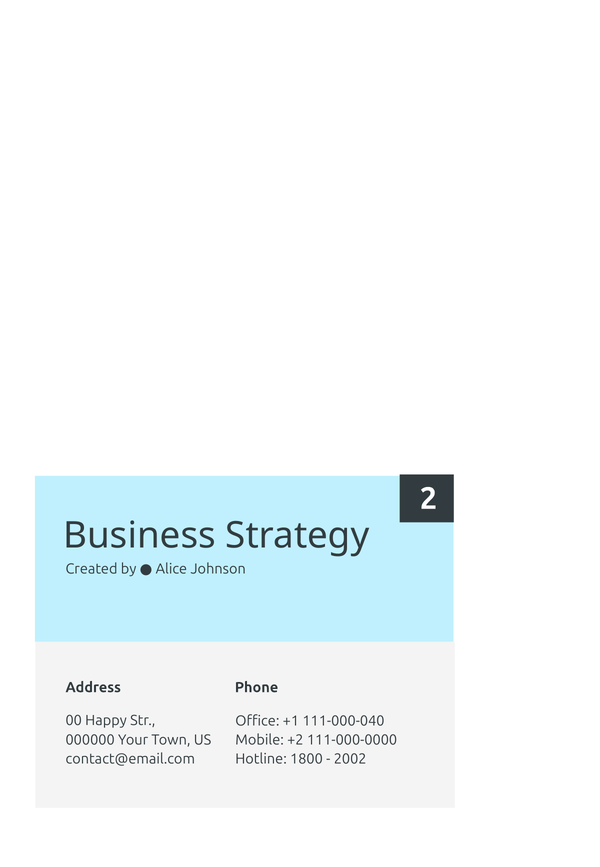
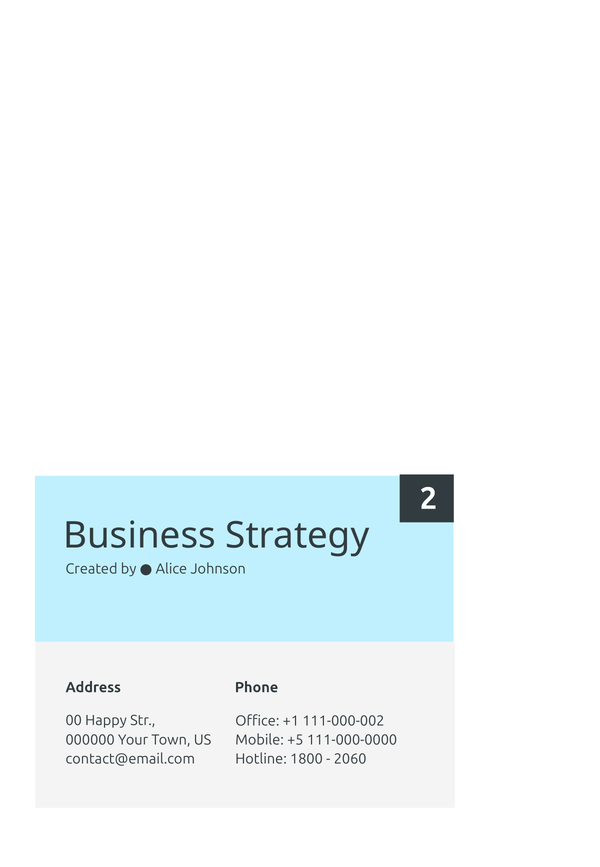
111-000-040: 111-000-040 -> 111-000-002
+2: +2 -> +5
2002: 2002 -> 2060
